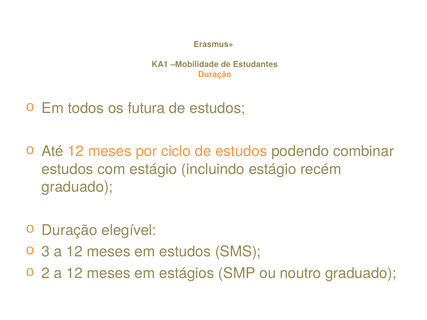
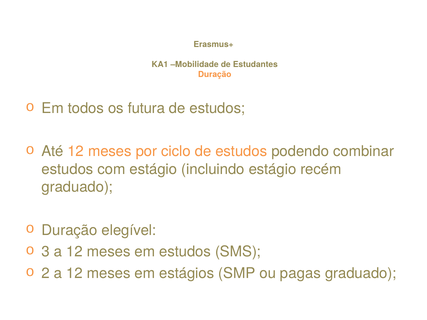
noutro: noutro -> pagas
